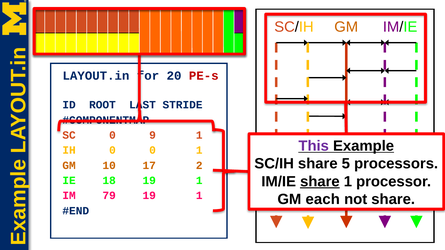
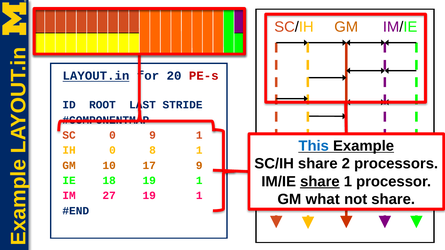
LAYOUT.in underline: none -> present
This colour: purple -> blue
0 0: 0 -> 8
5: 5 -> 2
17 2: 2 -> 9
79: 79 -> 27
each: each -> what
